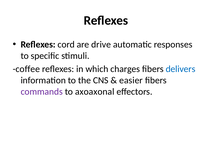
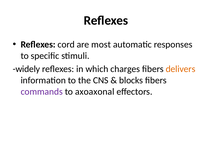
drive: drive -> most
coffee: coffee -> widely
delivers colour: blue -> orange
easier: easier -> blocks
